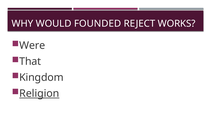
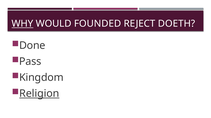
WHY underline: none -> present
WORKS: WORKS -> DOETH
Were: Were -> Done
That: That -> Pass
